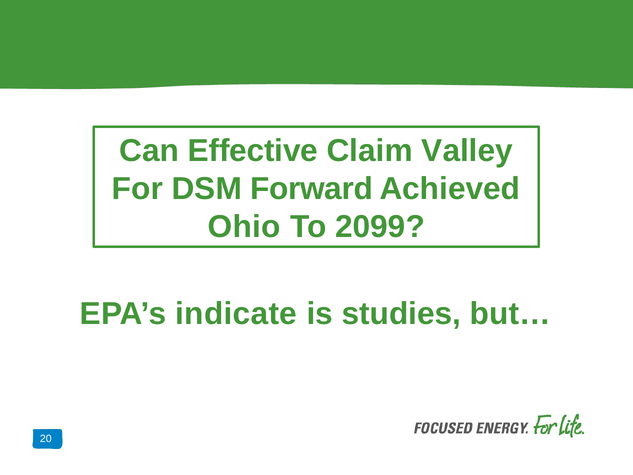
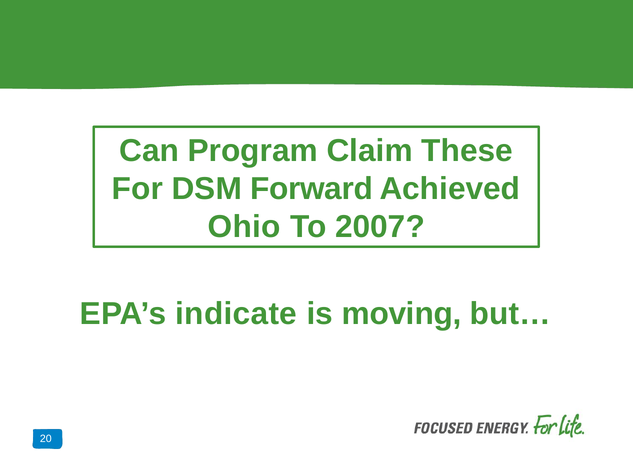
Effective: Effective -> Program
Valley: Valley -> These
2099: 2099 -> 2007
studies: studies -> moving
